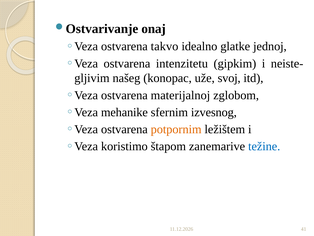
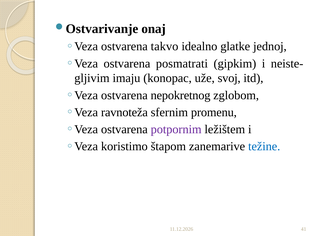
intenzitetu: intenzitetu -> posmatrati
našeg: našeg -> imaju
materijalnoj: materijalnoj -> nepokretnog
mehanike: mehanike -> ravnoteža
izvesnog: izvesnog -> promenu
potpornim colour: orange -> purple
